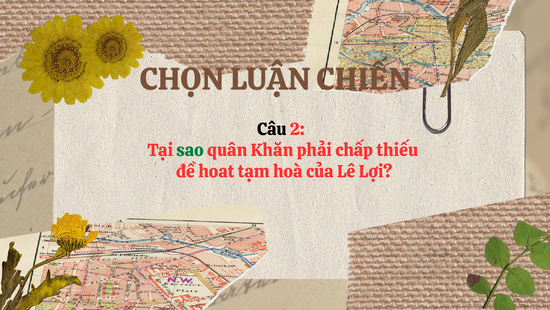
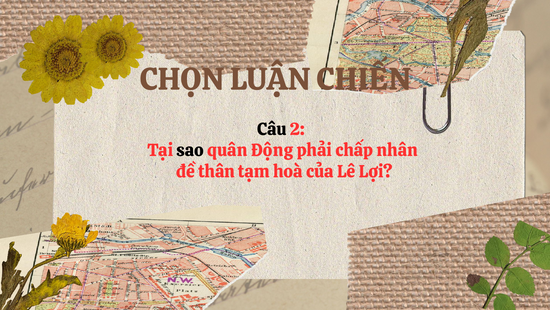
sao colour: green -> black
Khăn: Khăn -> Động
thiếu: thiếu -> nhân
hoat: hoat -> thân
